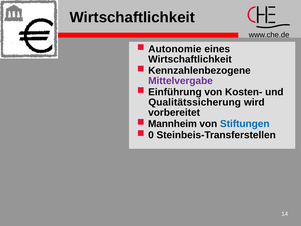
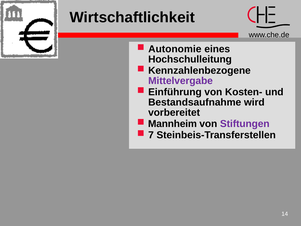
Wirtschaftlichkeit at (190, 59): Wirtschaftlichkeit -> Hochschulleitung
Qualitätssicherung: Qualitätssicherung -> Bestandsaufnahme
Stiftungen colour: blue -> purple
0: 0 -> 7
